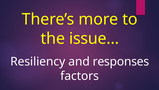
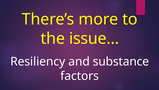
responses: responses -> substance
